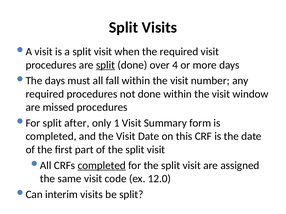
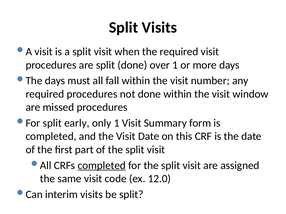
split at (105, 65) underline: present -> none
over 4: 4 -> 1
after: after -> early
